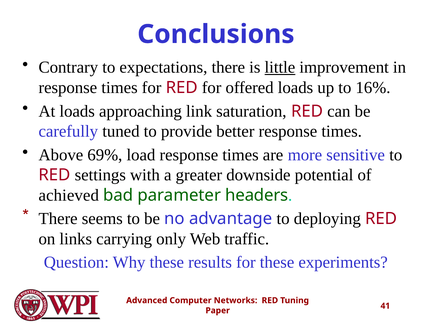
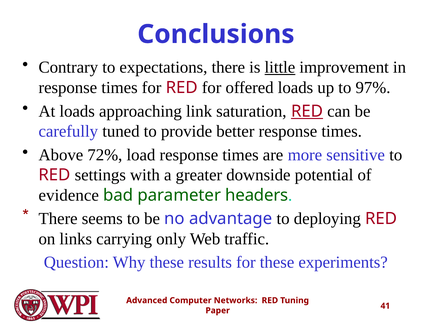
16%: 16% -> 97%
RED at (307, 111) underline: none -> present
69%: 69% -> 72%
achieved: achieved -> evidence
